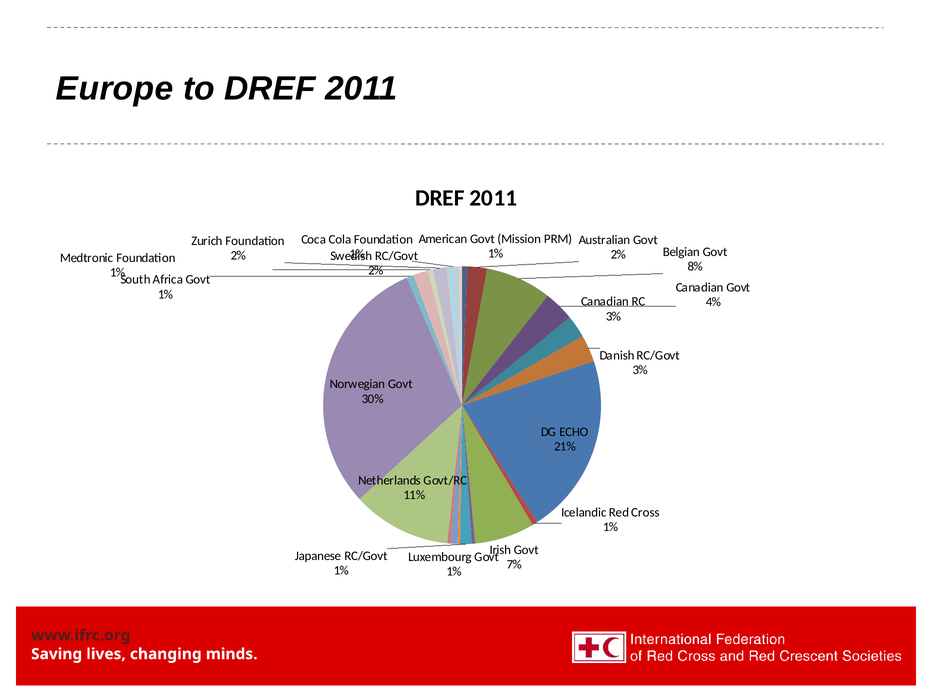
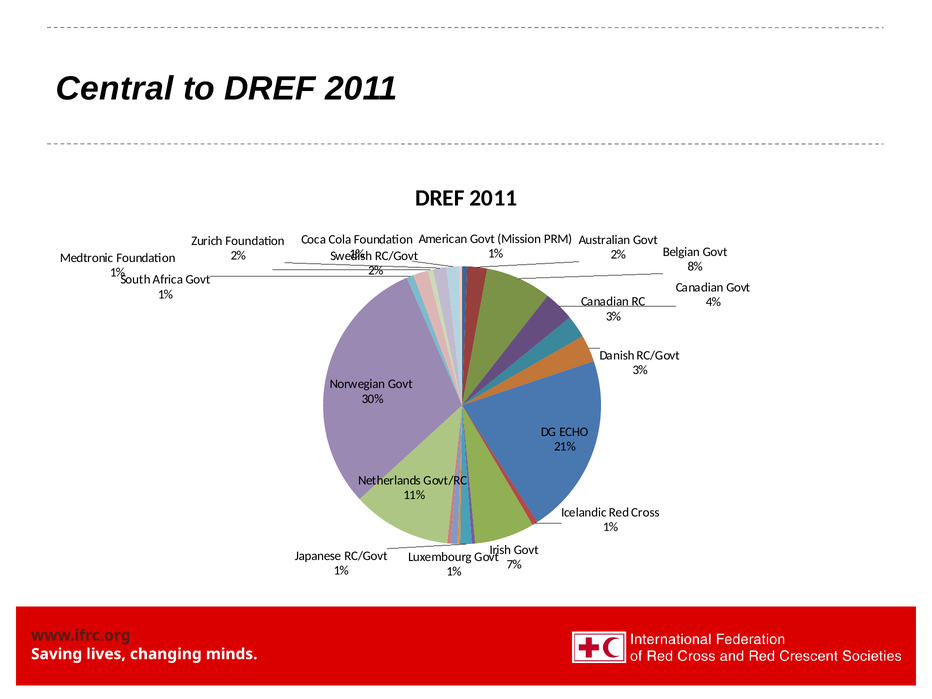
Europe: Europe -> Central
